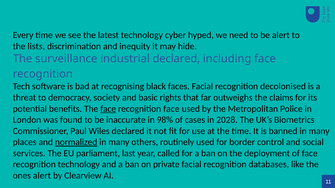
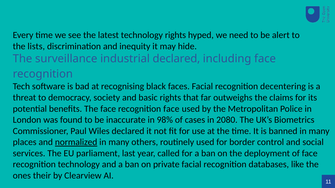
technology cyber: cyber -> rights
decolonised: decolonised -> decentering
face at (108, 109) underline: present -> none
2028: 2028 -> 2080
ones alert: alert -> their
